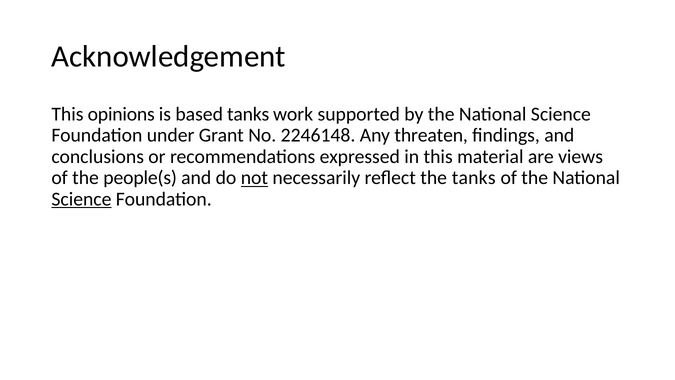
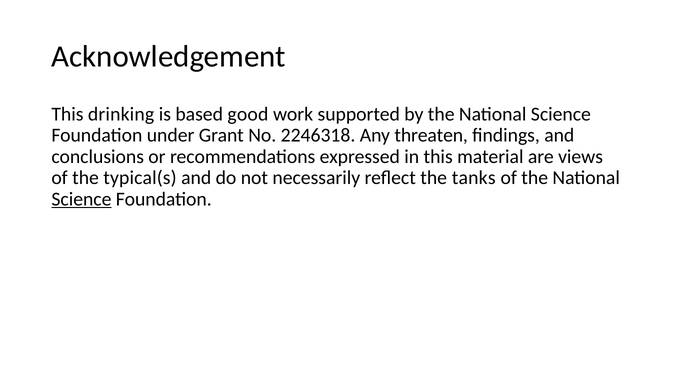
opinions: opinions -> drinking
based tanks: tanks -> good
2246148: 2246148 -> 2246318
people(s: people(s -> typical(s
not underline: present -> none
